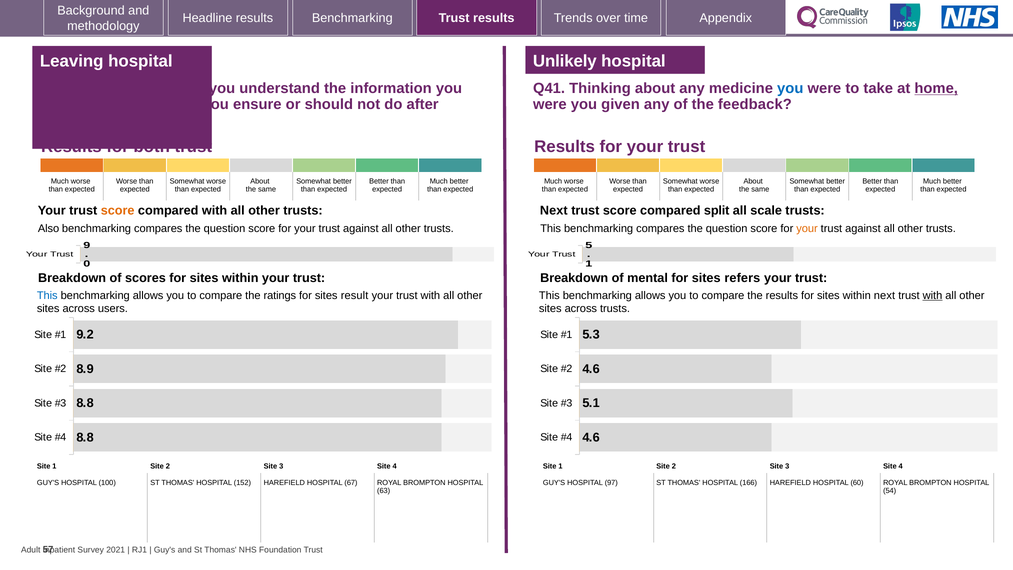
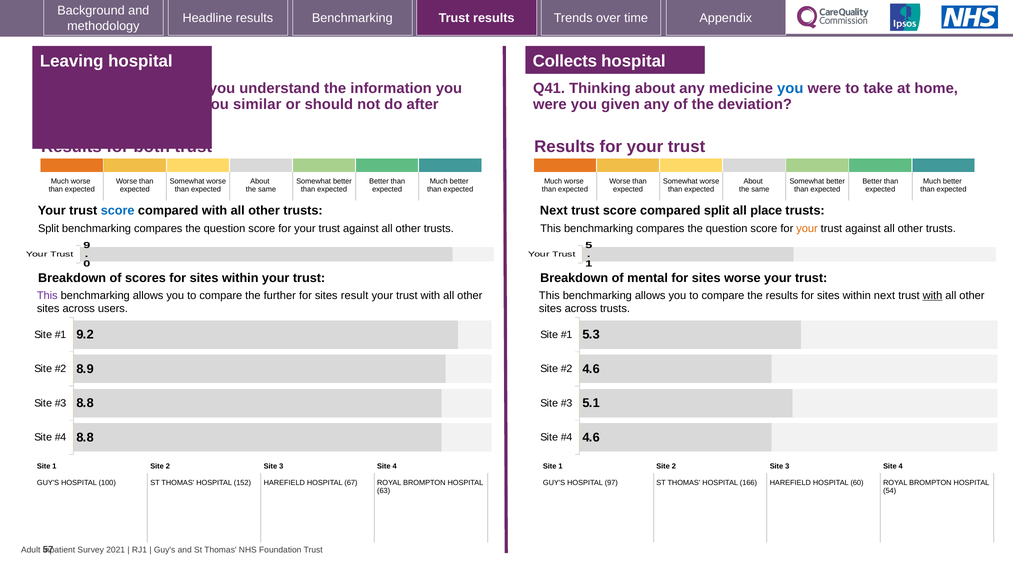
Unlikely: Unlikely -> Collects
home underline: present -> none
ensure: ensure -> similar
feedback: feedback -> deviation
score at (118, 211) colour: orange -> blue
scale: scale -> place
Also at (49, 228): Also -> Split
sites refers: refers -> worse
This at (47, 295) colour: blue -> purple
ratings: ratings -> further
